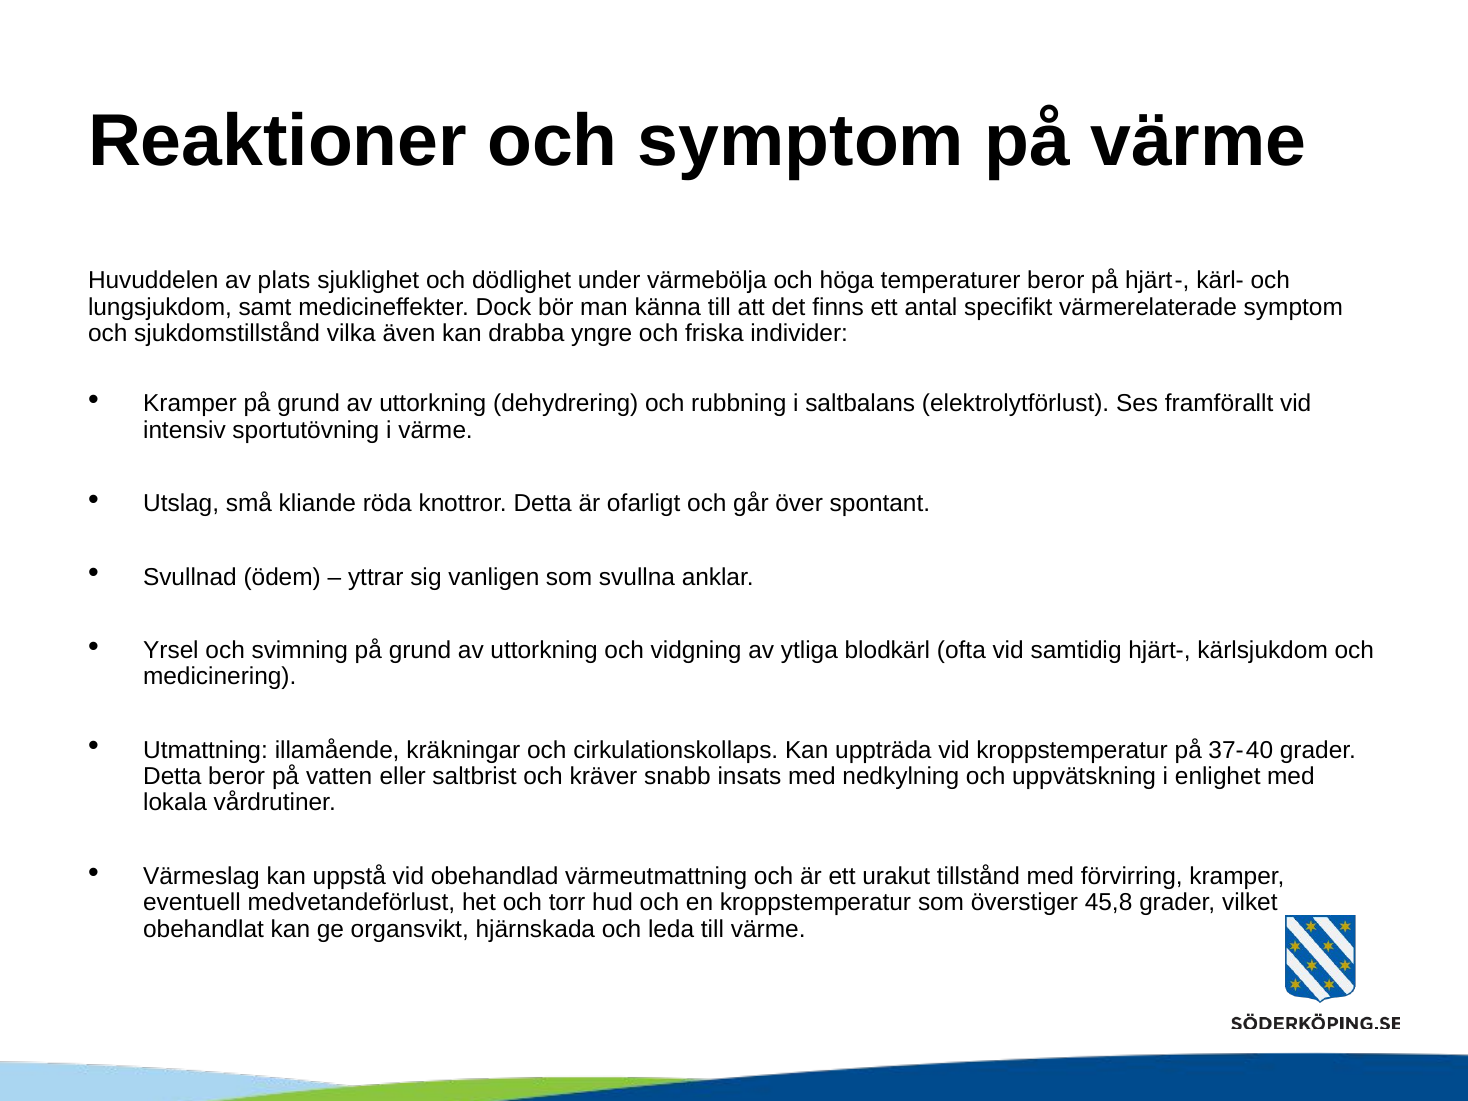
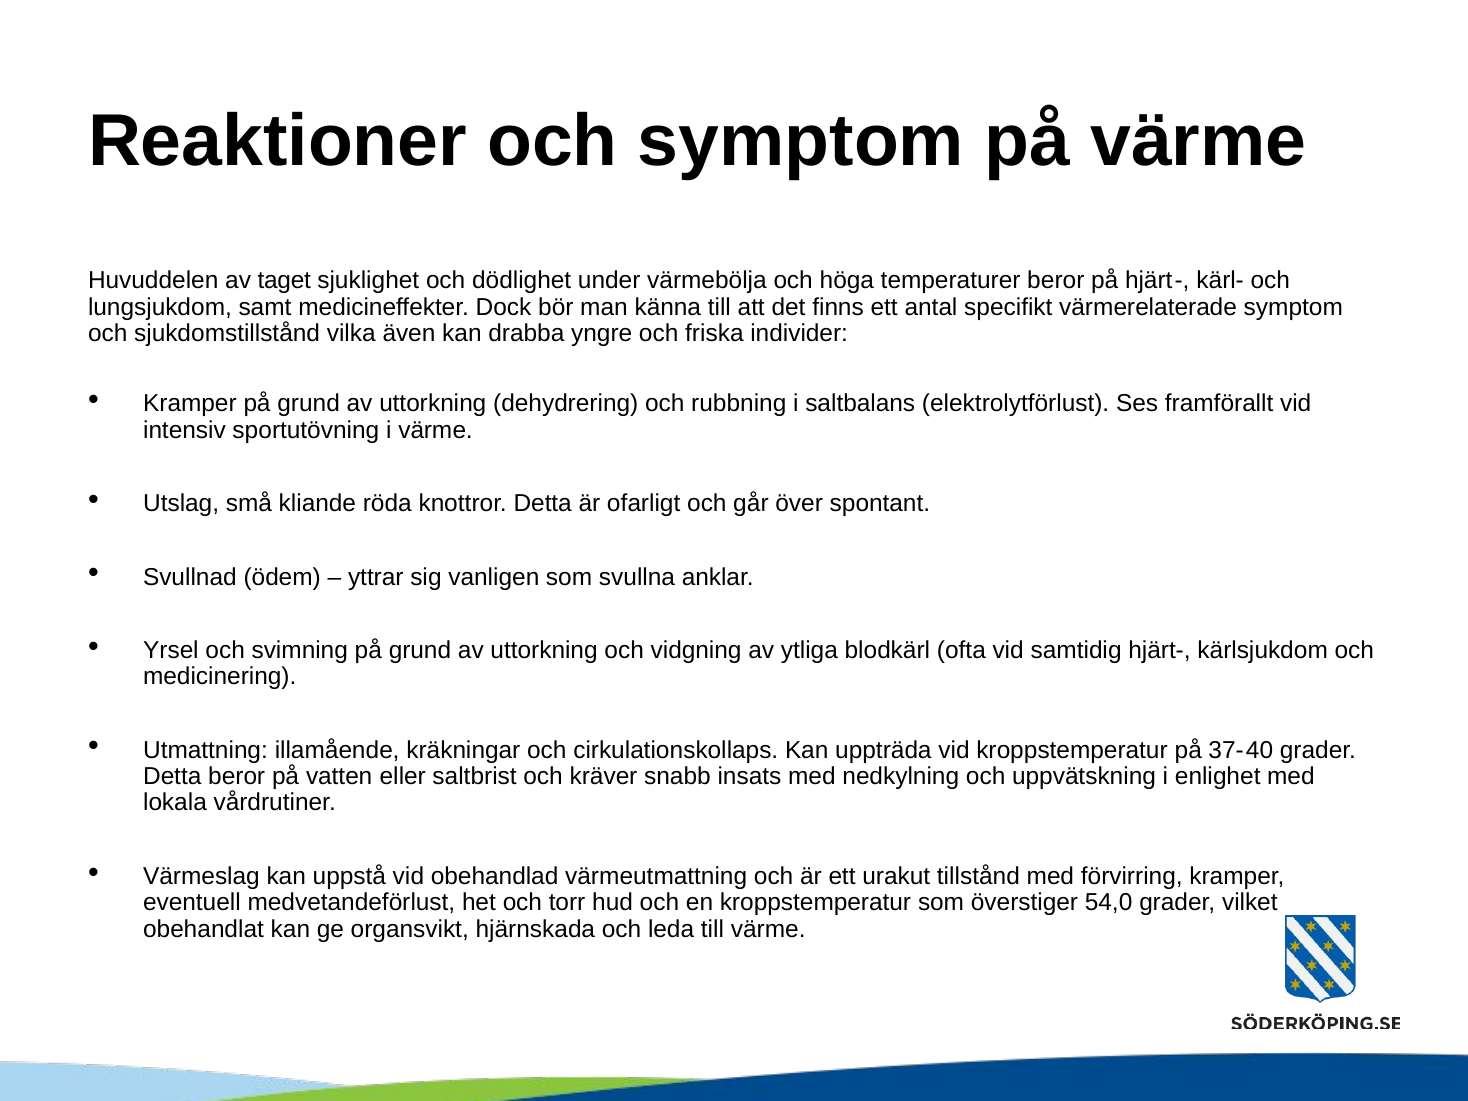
plats: plats -> taget
45,8: 45,8 -> 54,0
